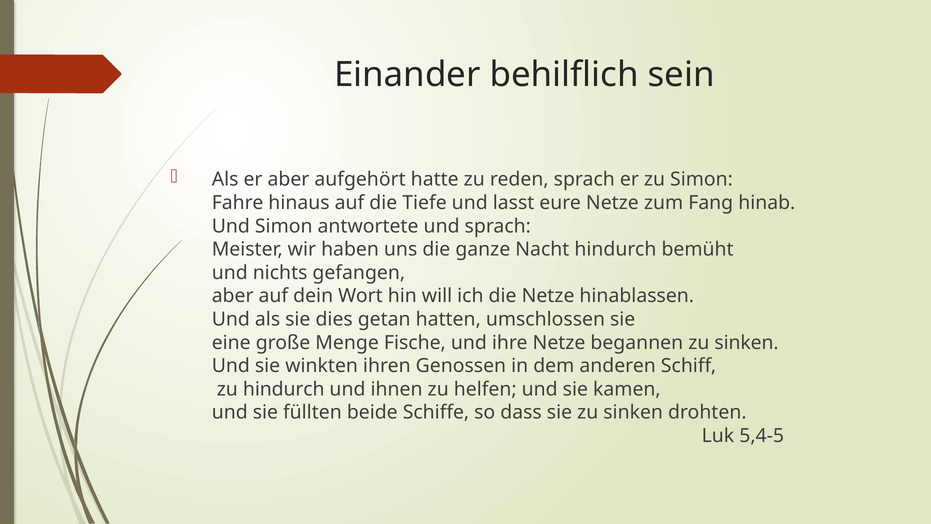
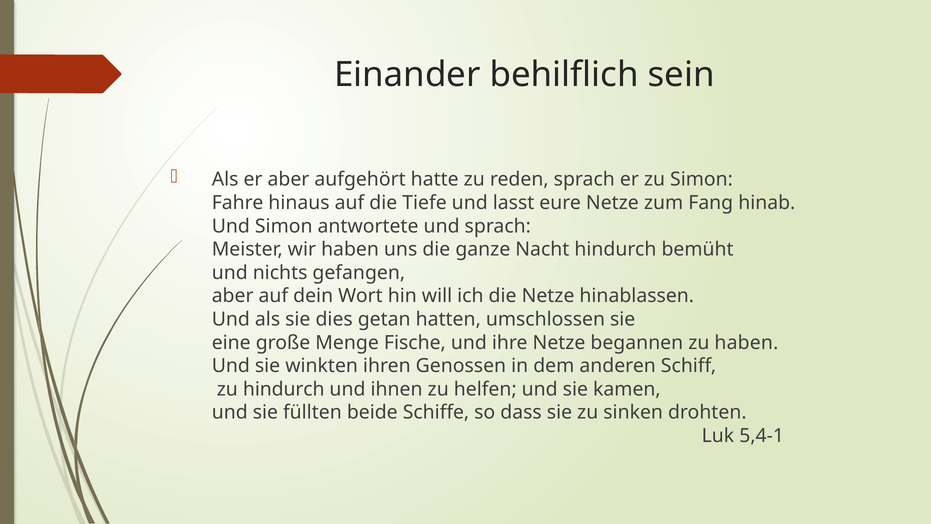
begannen zu sinken: sinken -> haben
5,4-5: 5,4-5 -> 5,4-1
